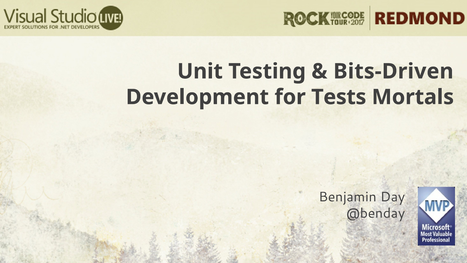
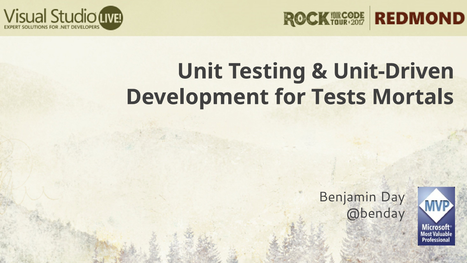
Bits-Driven: Bits-Driven -> Unit-Driven
